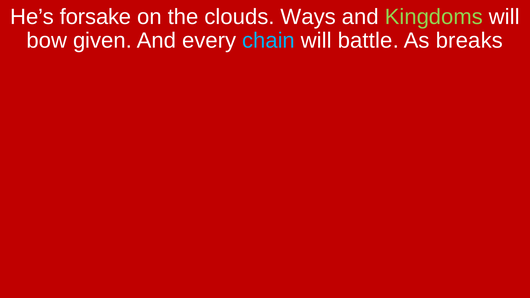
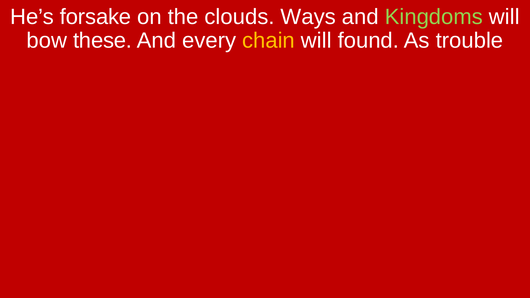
given: given -> these
chain colour: light blue -> yellow
battle: battle -> found
breaks: breaks -> trouble
